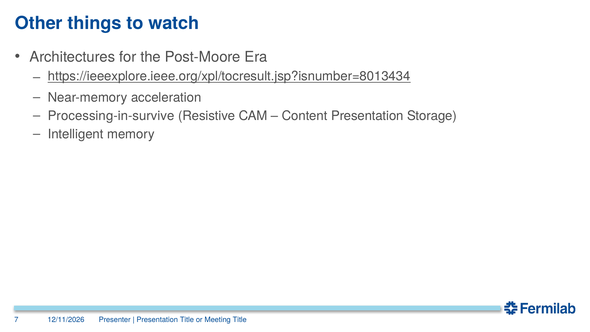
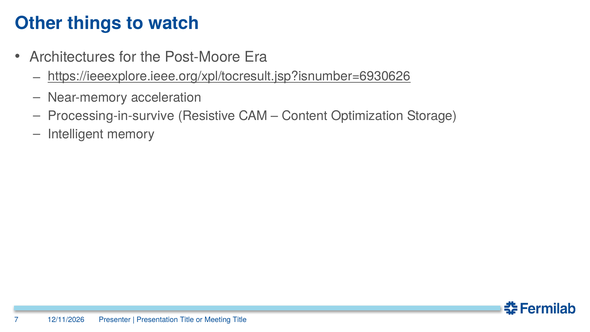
https://ieeexplore.ieee.org/xpl/tocresult.jsp?isnumber=8013434: https://ieeexplore.ieee.org/xpl/tocresult.jsp?isnumber=8013434 -> https://ieeexplore.ieee.org/xpl/tocresult.jsp?isnumber=6930626
Content Presentation: Presentation -> Optimization
